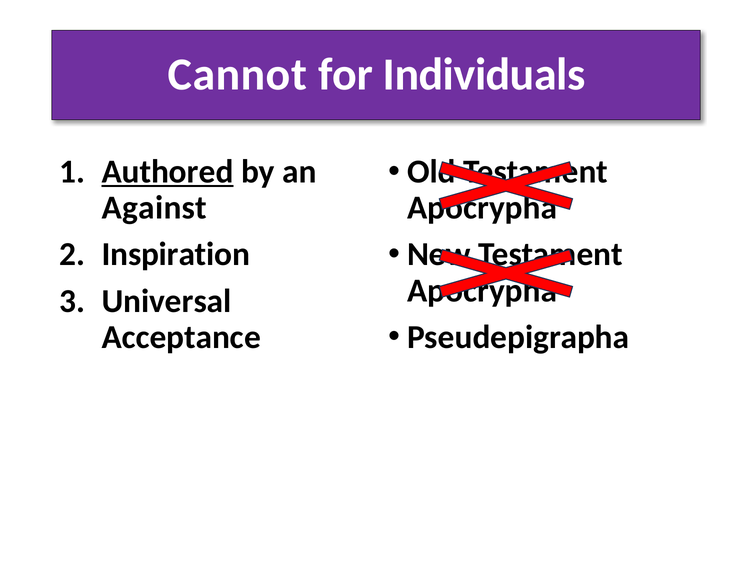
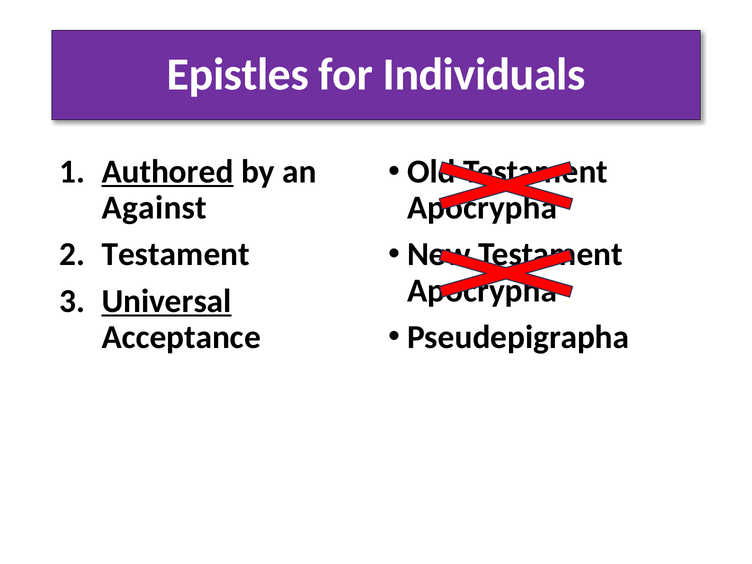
Cannot: Cannot -> Epistles
Inspiration at (176, 254): Inspiration -> Testament
Universal underline: none -> present
